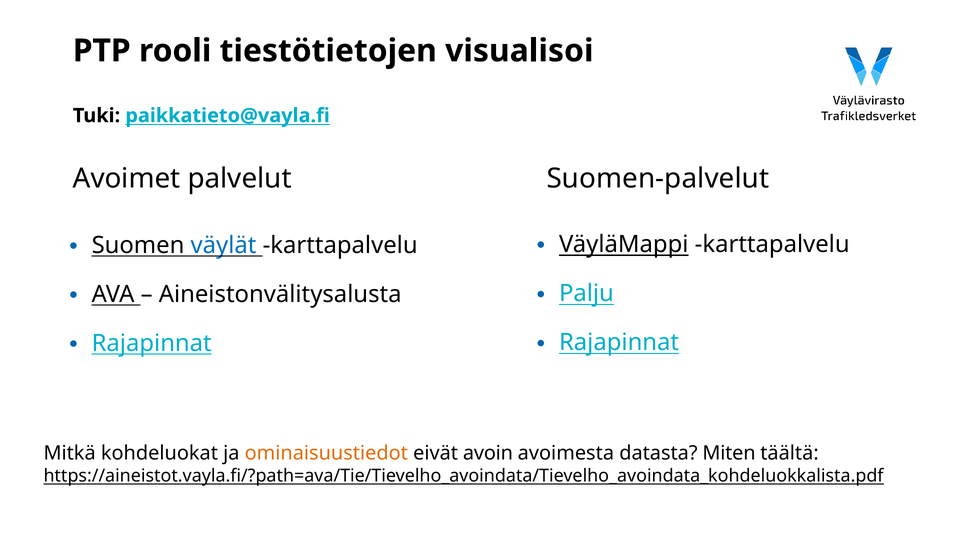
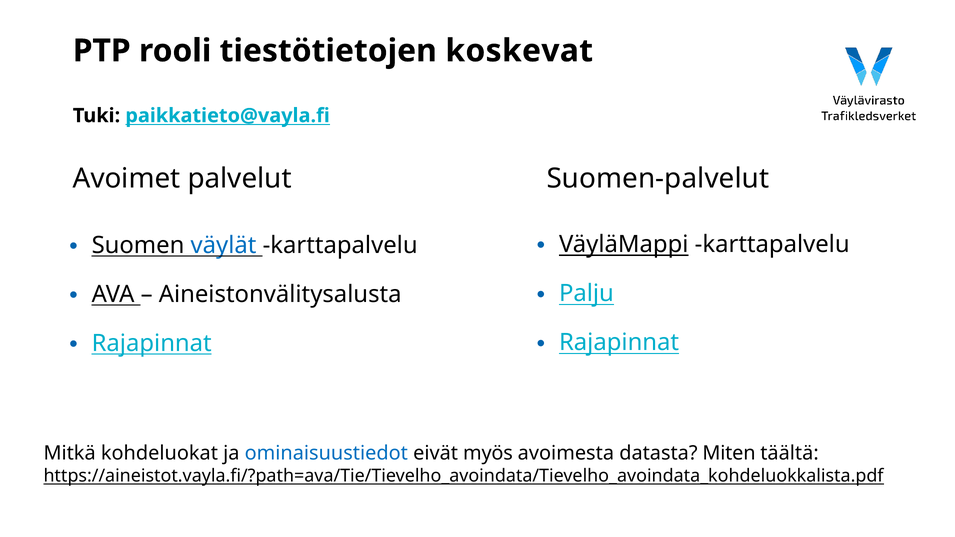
visualisoi: visualisoi -> koskevat
ominaisuustiedot colour: orange -> blue
avoin: avoin -> myös
